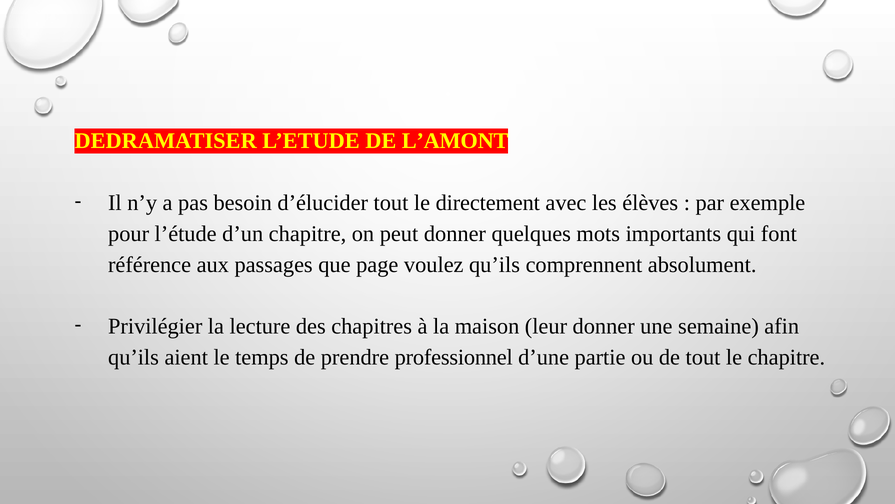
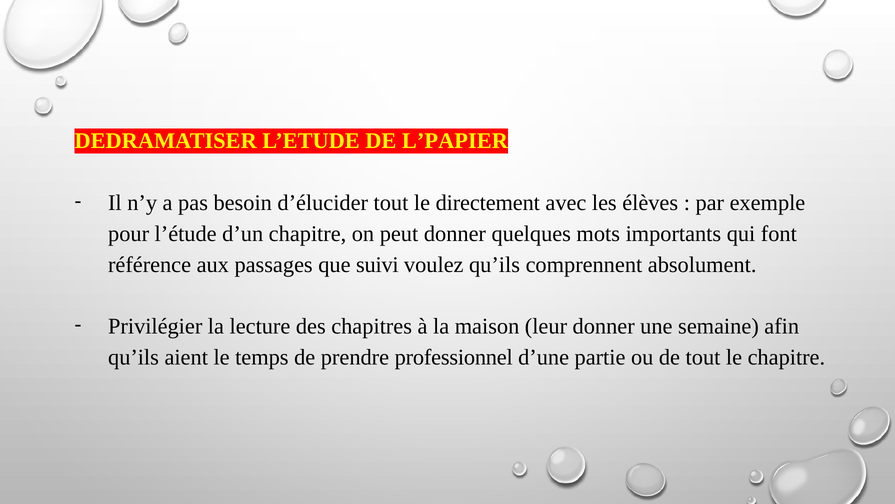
L’AMONT: L’AMONT -> L’PAPIER
page: page -> suivi
